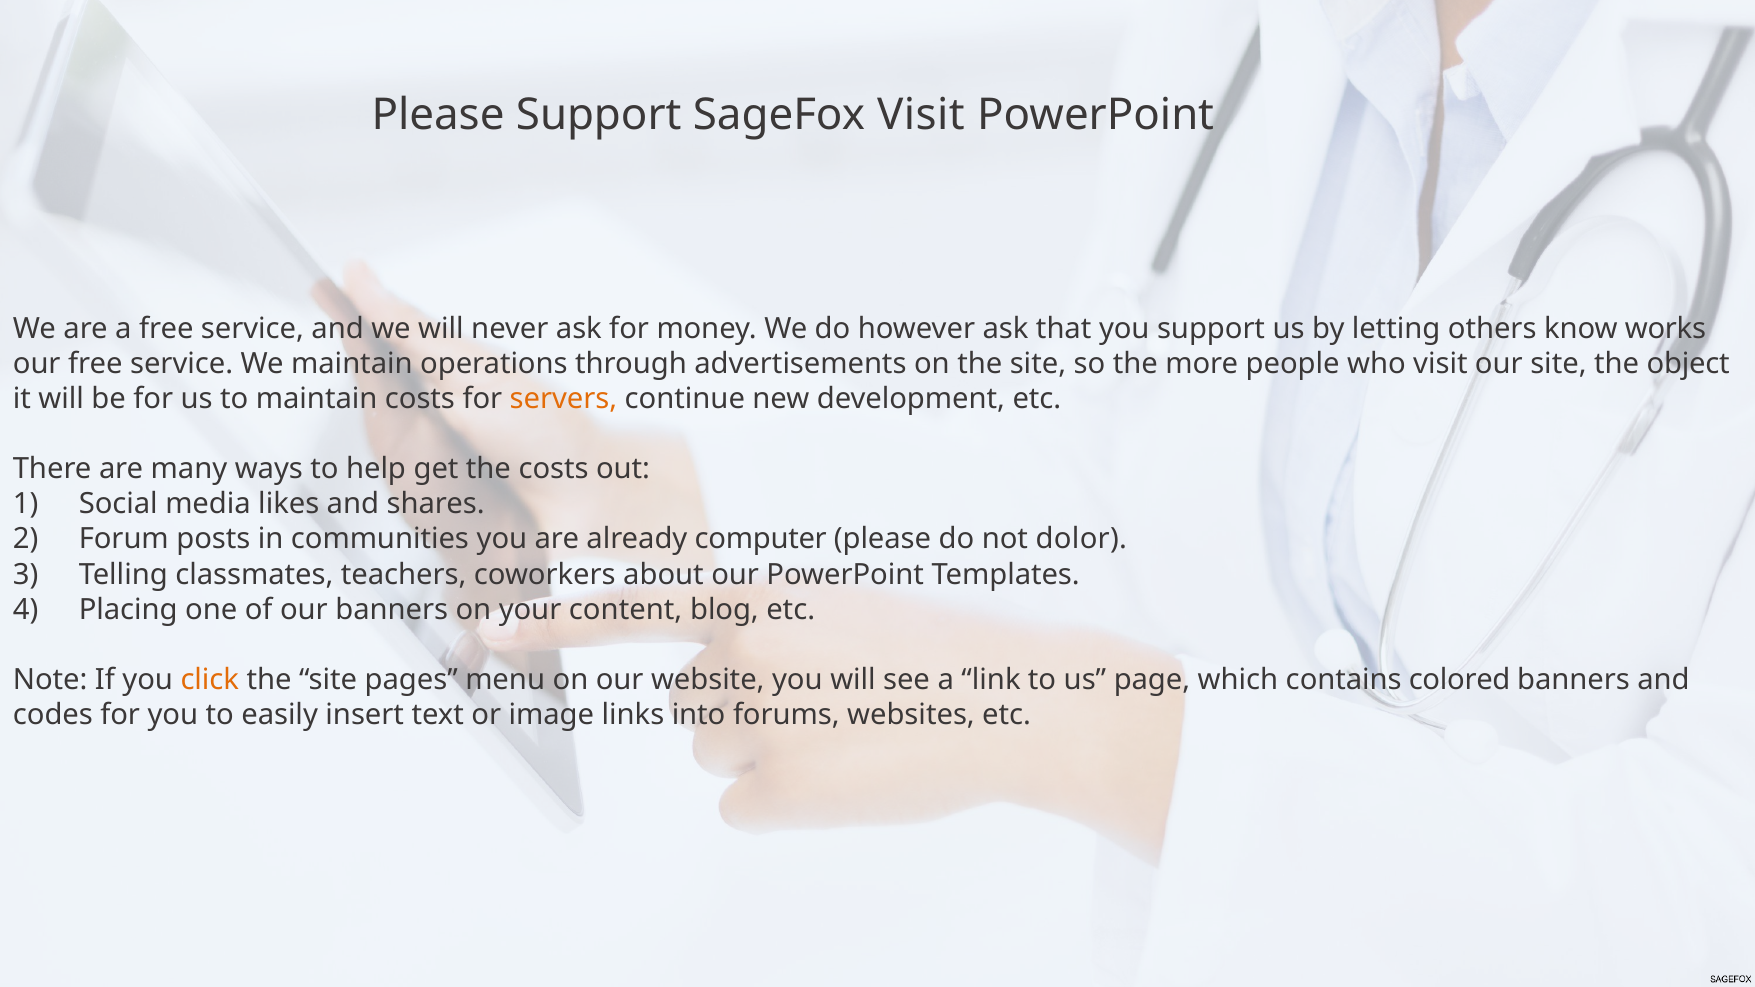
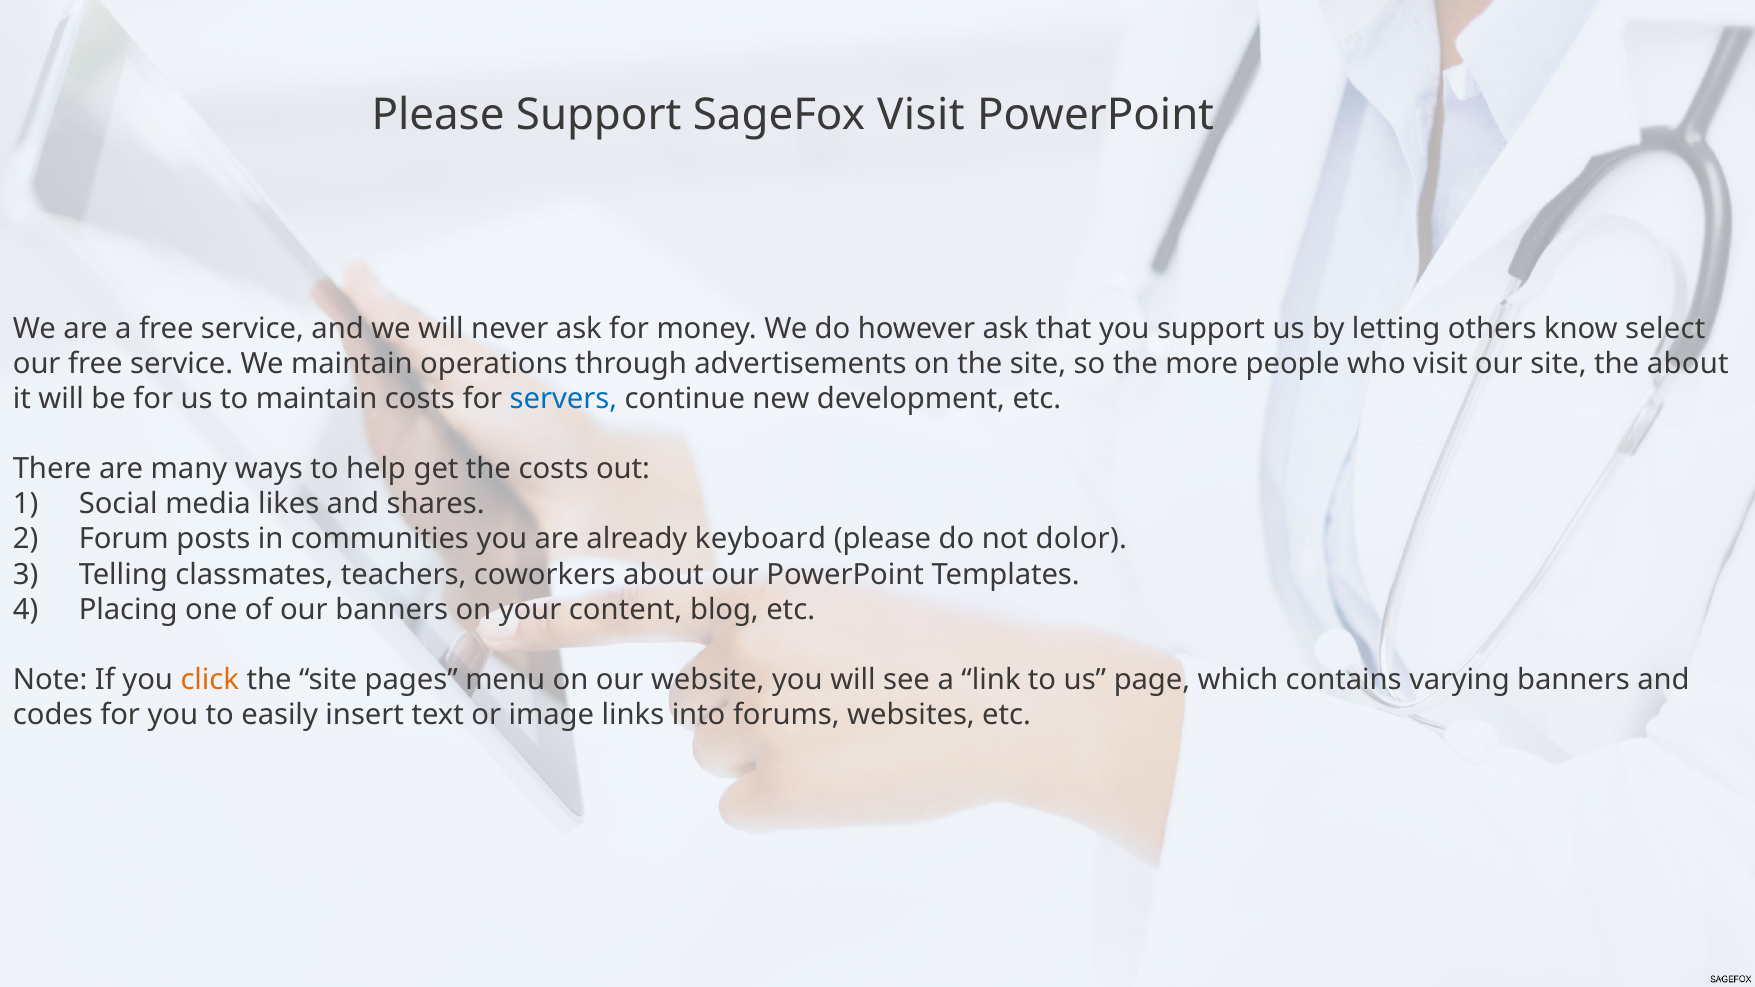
works: works -> select
the object: object -> about
servers colour: orange -> blue
computer: computer -> keyboard
colored: colored -> varying
